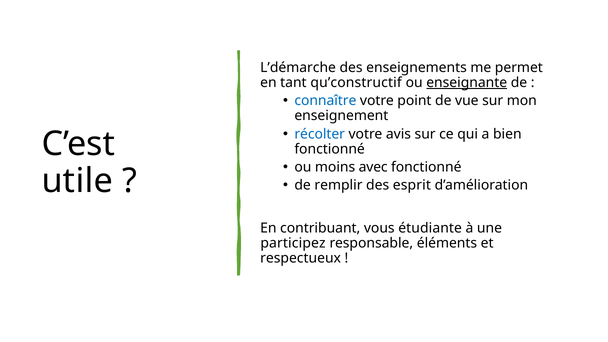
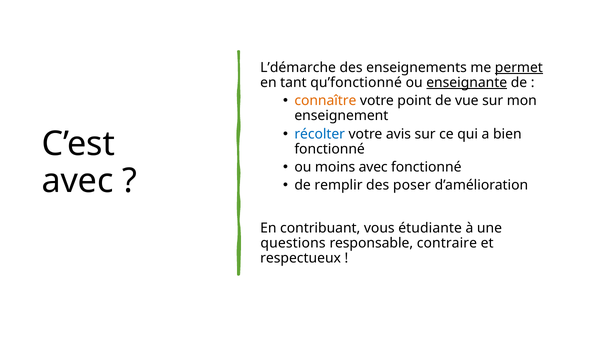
permet underline: none -> present
qu’constructif: qu’constructif -> qu’fonctionné
connaître colour: blue -> orange
utile at (77, 181): utile -> avec
esprit: esprit -> poser
participez: participez -> questions
éléments: éléments -> contraire
